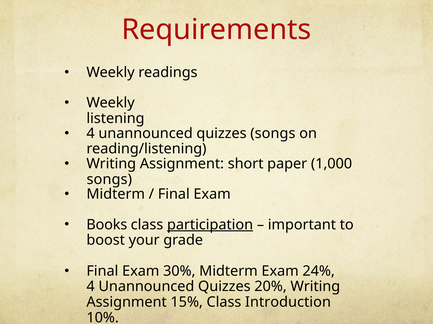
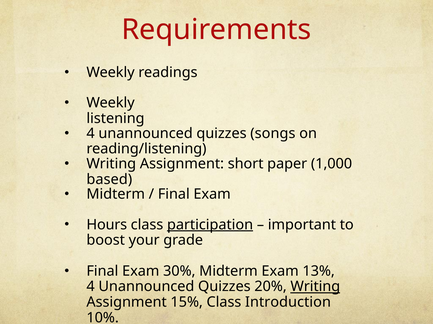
songs at (109, 180): songs -> based
Books: Books -> Hours
24%: 24% -> 13%
Writing at (315, 287) underline: none -> present
